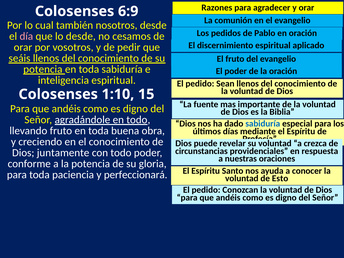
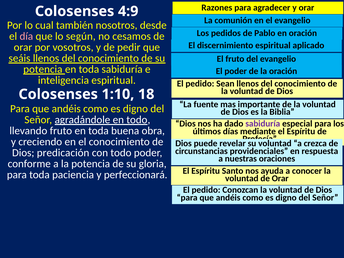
6:9: 6:9 -> 4:9
lo desde: desde -> según
15: 15 -> 18
sabiduría at (263, 124) colour: blue -> purple
juntamente: juntamente -> predicación
voluntad de Esto: Esto -> Orar
